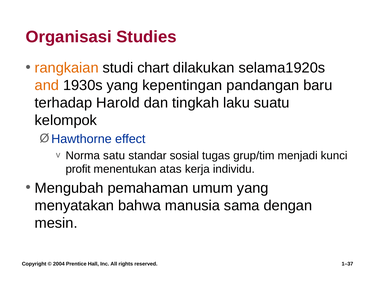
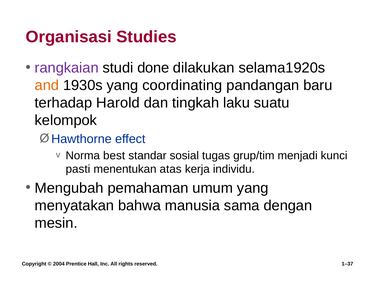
rangkaian colour: orange -> purple
chart: chart -> done
kepentingan: kepentingan -> coordinating
satu: satu -> best
profit: profit -> pasti
